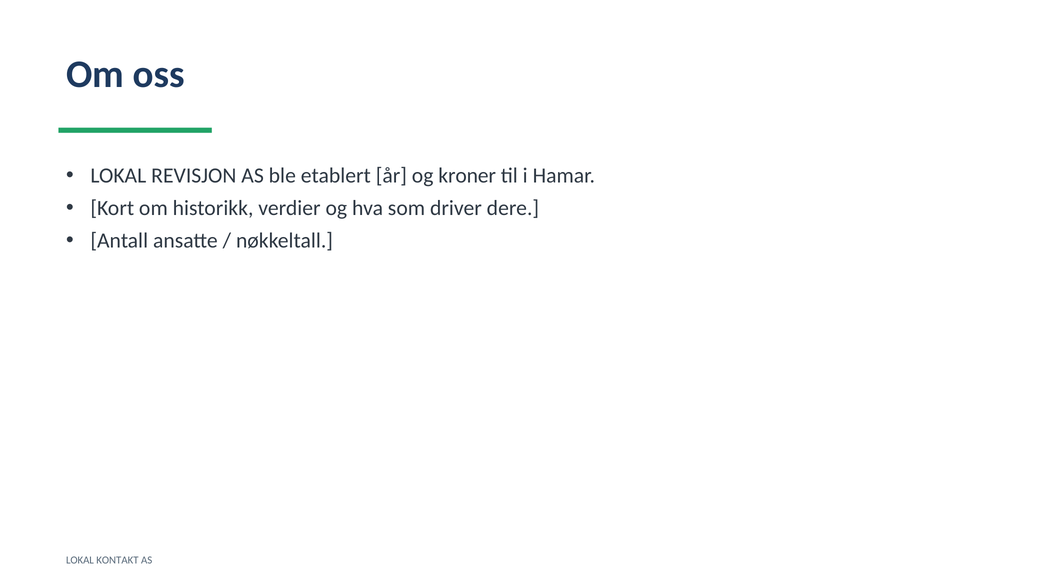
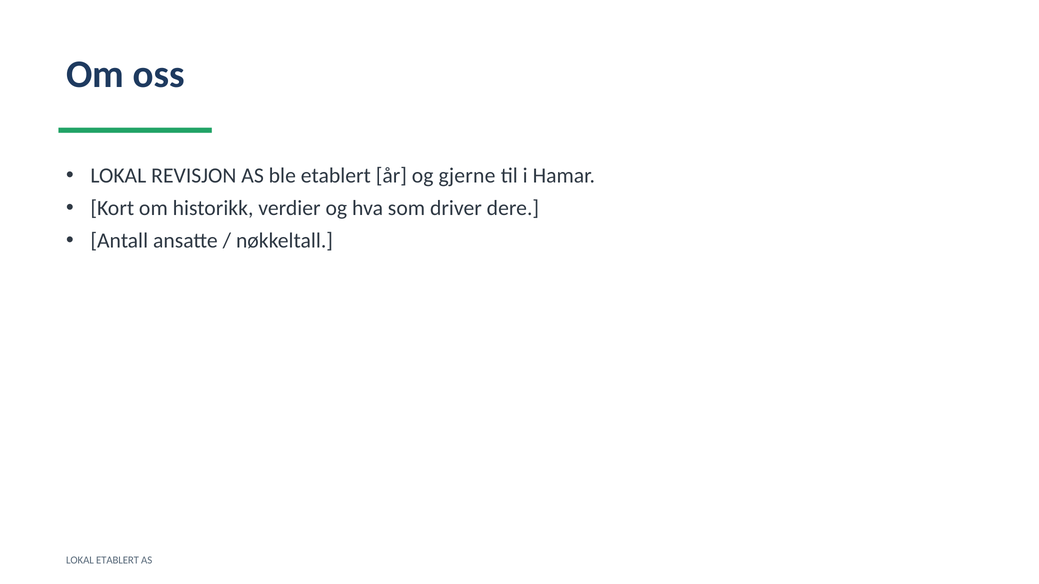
kroner: kroner -> gjerne
LOKAL KONTAKT: KONTAKT -> ETABLERT
